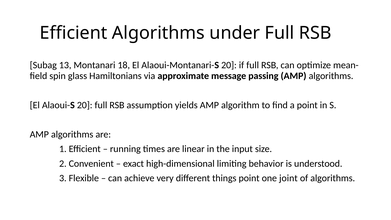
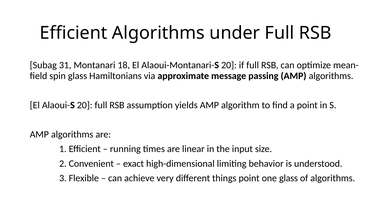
13: 13 -> 31
one joint: joint -> glass
